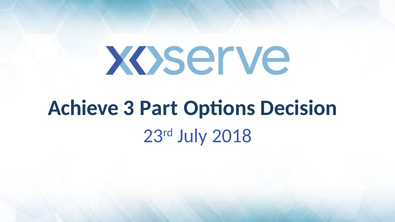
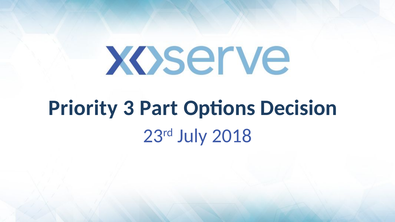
Achieve: Achieve -> Priority
